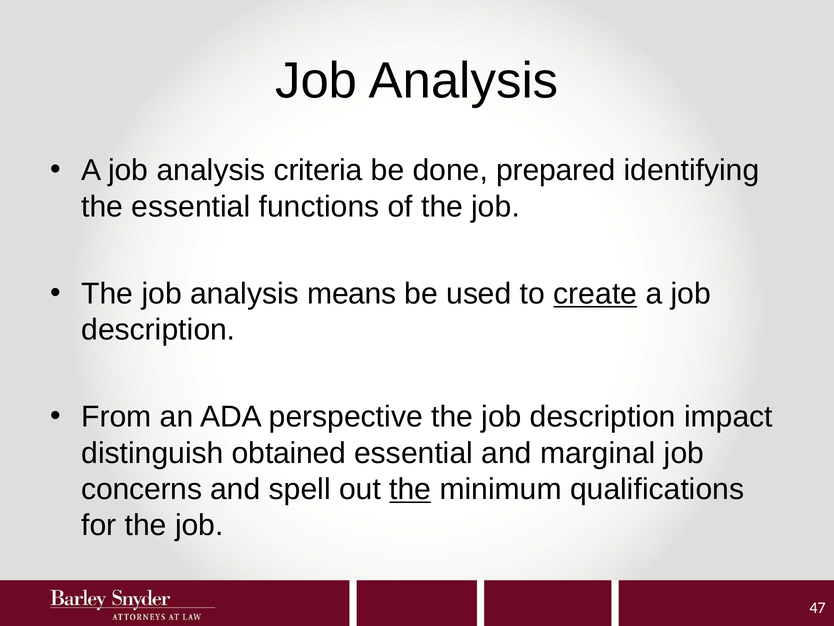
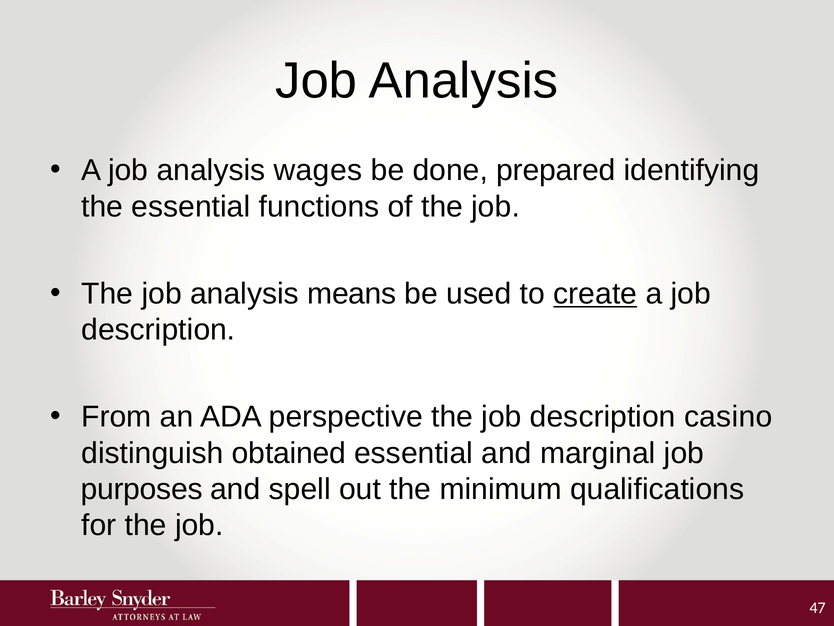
criteria: criteria -> wages
impact: impact -> casino
concerns: concerns -> purposes
the at (410, 489) underline: present -> none
